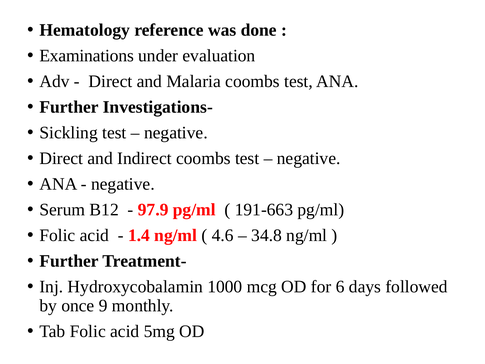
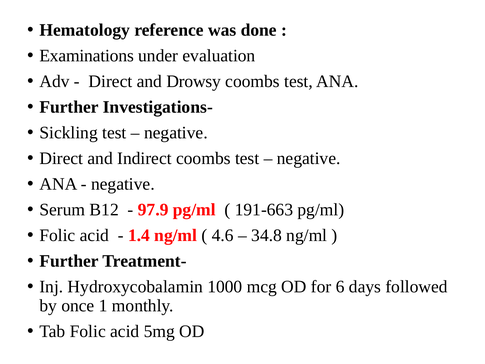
Malaria: Malaria -> Drowsy
9: 9 -> 1
